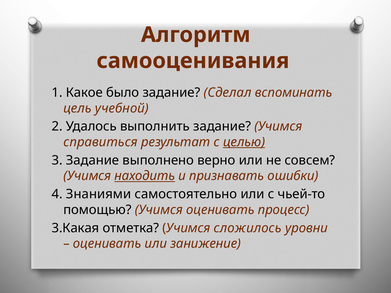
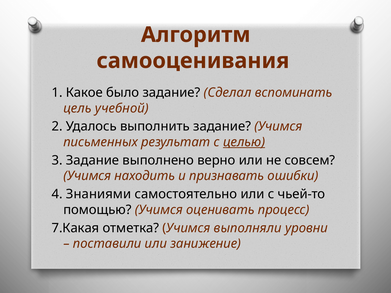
справиться: справиться -> письменных
находить underline: present -> none
3.Какая: 3.Какая -> 7.Какая
сложилось: сложилось -> выполняли
оценивать at (107, 244): оценивать -> поставили
